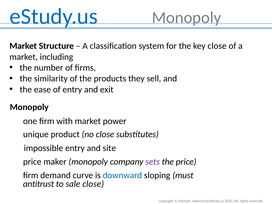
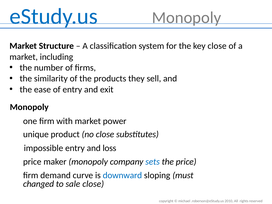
site: site -> loss
sets colour: purple -> blue
antitrust: antitrust -> changed
